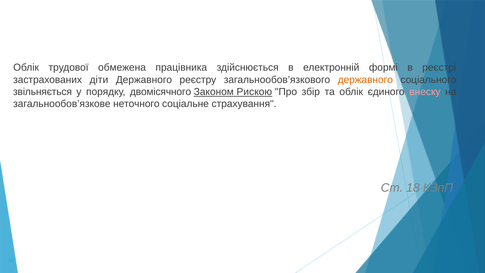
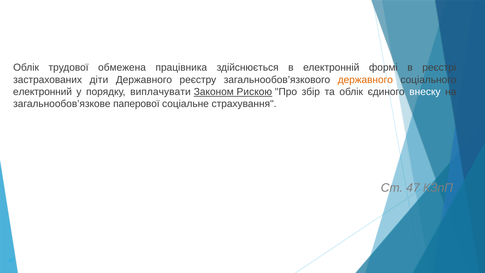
звільняється: звільняється -> електронний
двомісячного: двомісячного -> виплачувати
внеску colour: pink -> white
неточного: неточного -> паперової
18: 18 -> 47
